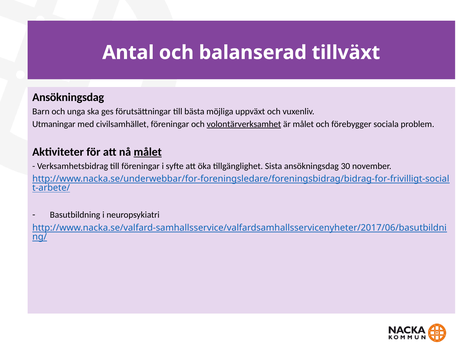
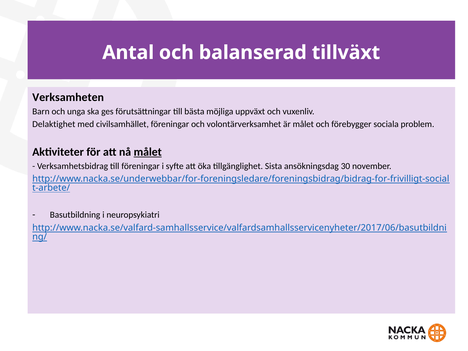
Ansökningsdag at (68, 97): Ansökningsdag -> Verksamheten
Utmaningar: Utmaningar -> Delaktighet
volontärverksamhet underline: present -> none
